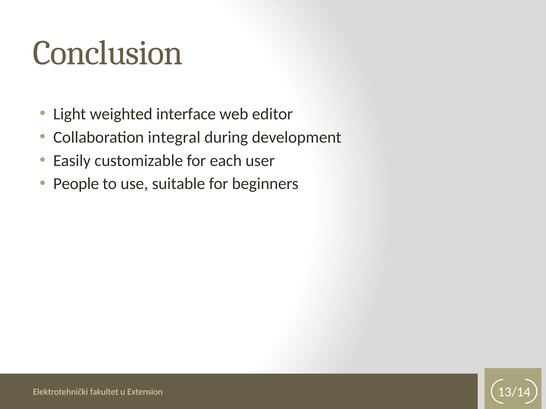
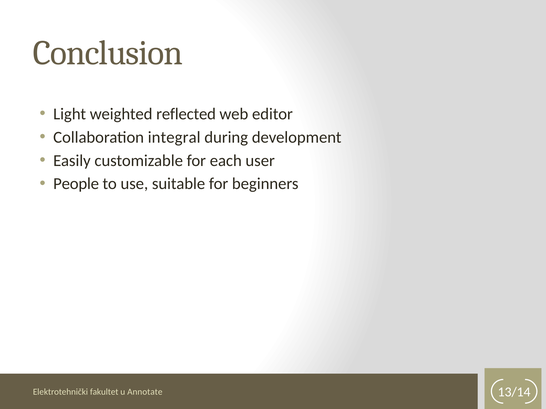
interface: interface -> reflected
Extension: Extension -> Annotate
